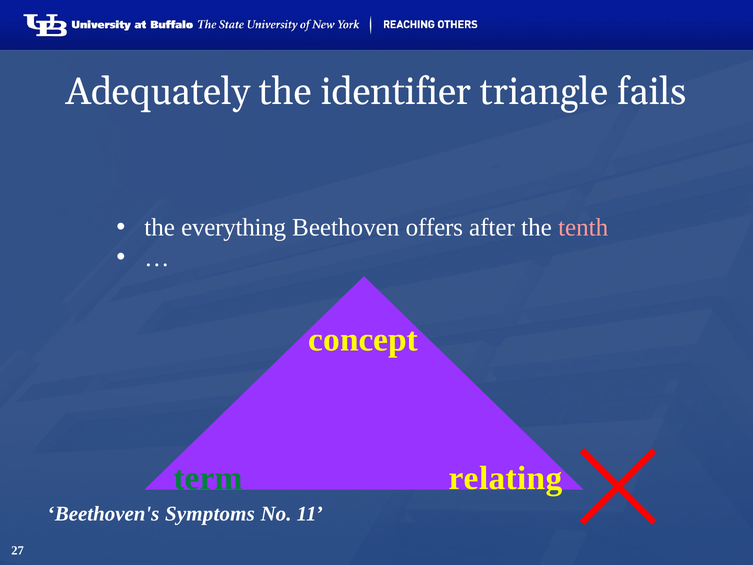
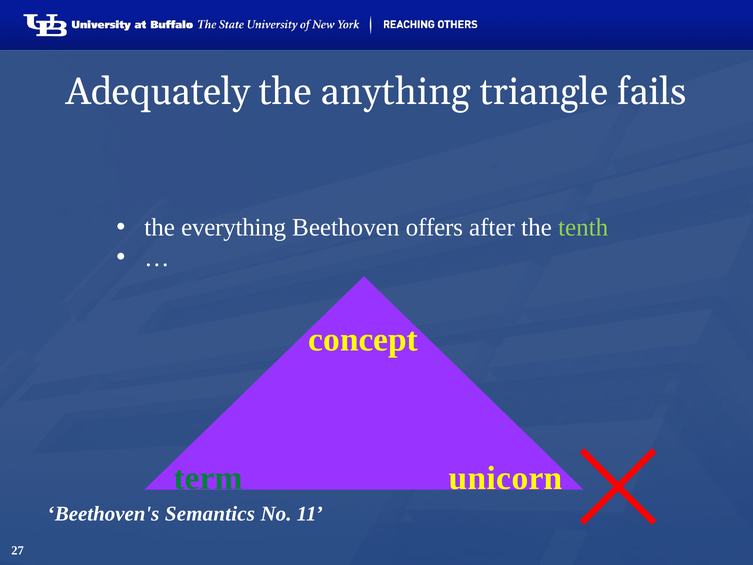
identifier: identifier -> anything
tenth colour: pink -> light green
relating: relating -> unicorn
Symptoms: Symptoms -> Semantics
